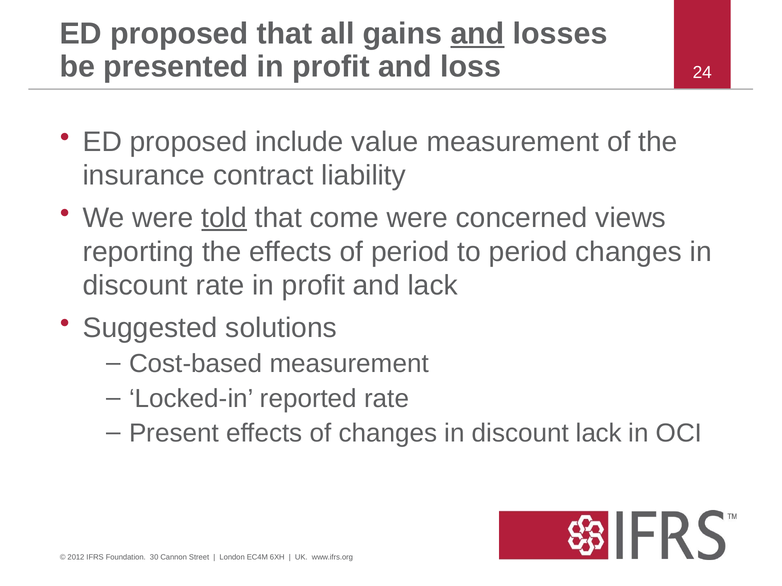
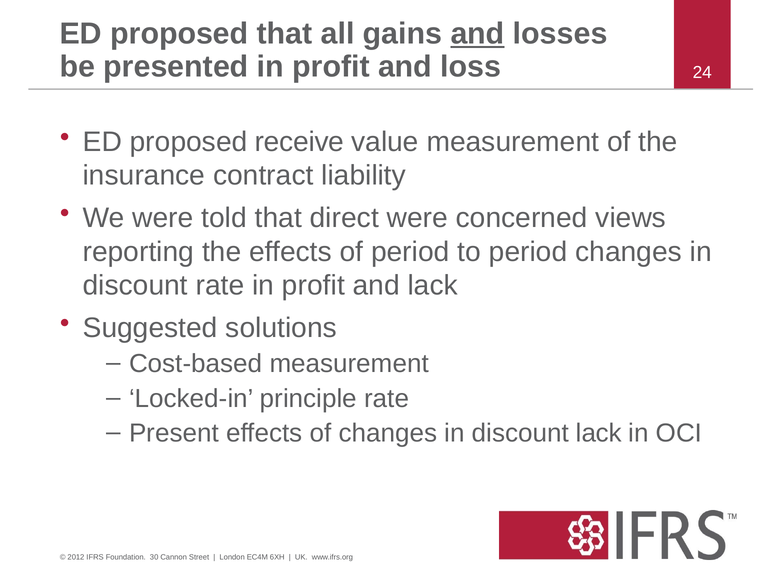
include: include -> receive
told underline: present -> none
come: come -> direct
reported: reported -> principle
